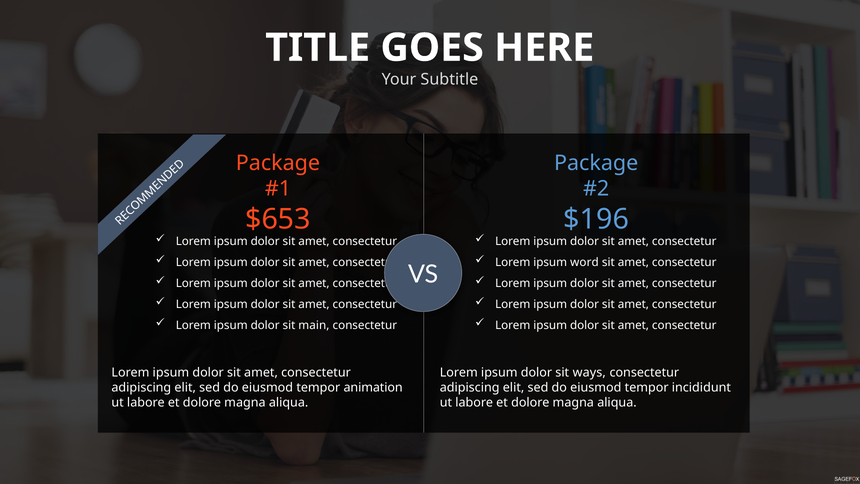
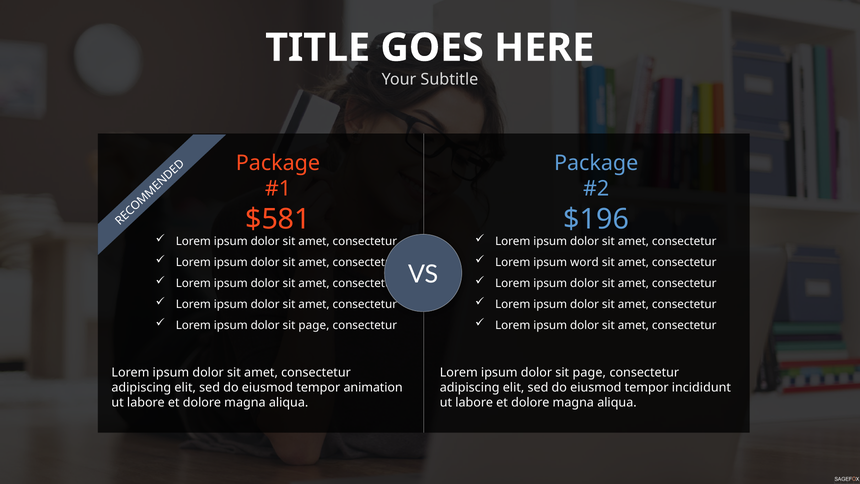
$653: $653 -> $581
main at (314, 325): main -> page
ways at (589, 372): ways -> page
